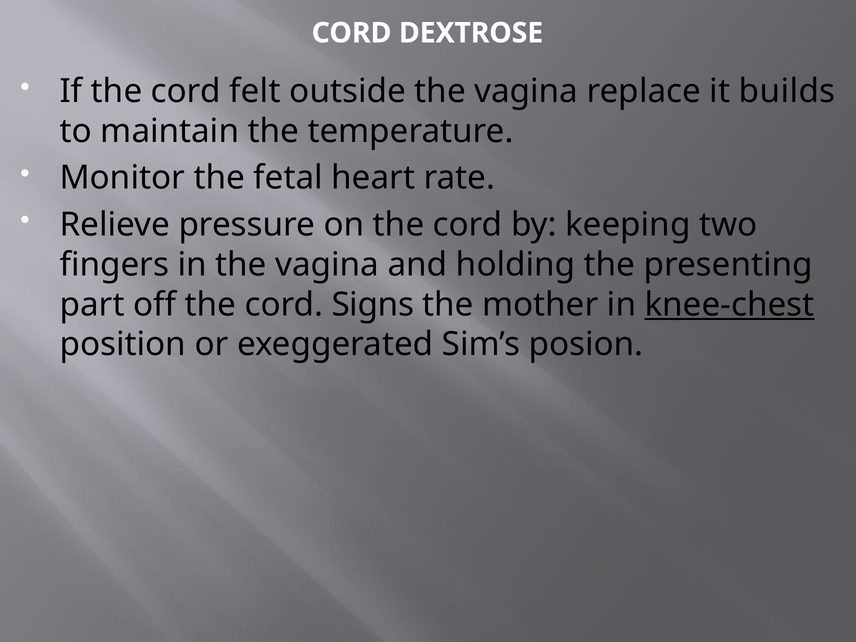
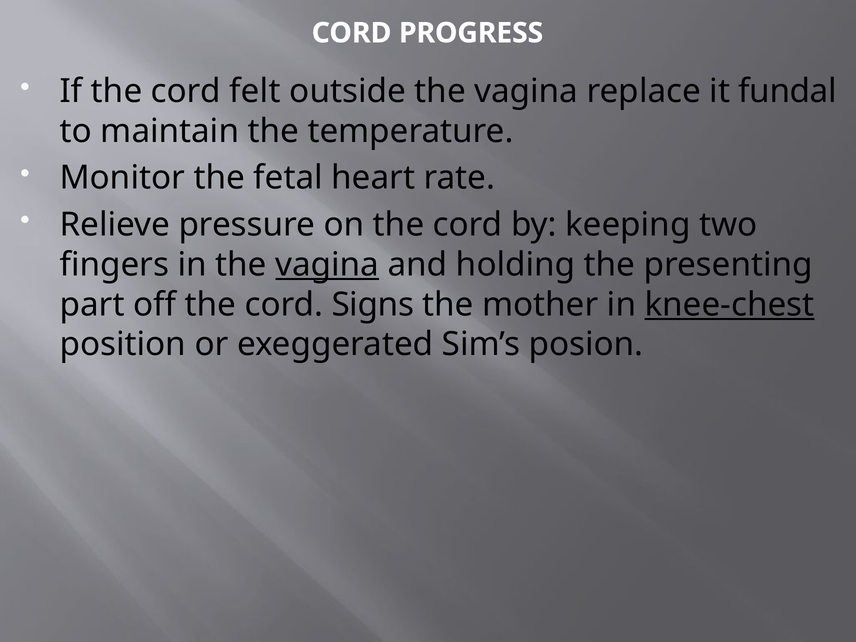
DEXTROSE: DEXTROSE -> PROGRESS
builds: builds -> fundal
vagina at (327, 265) underline: none -> present
